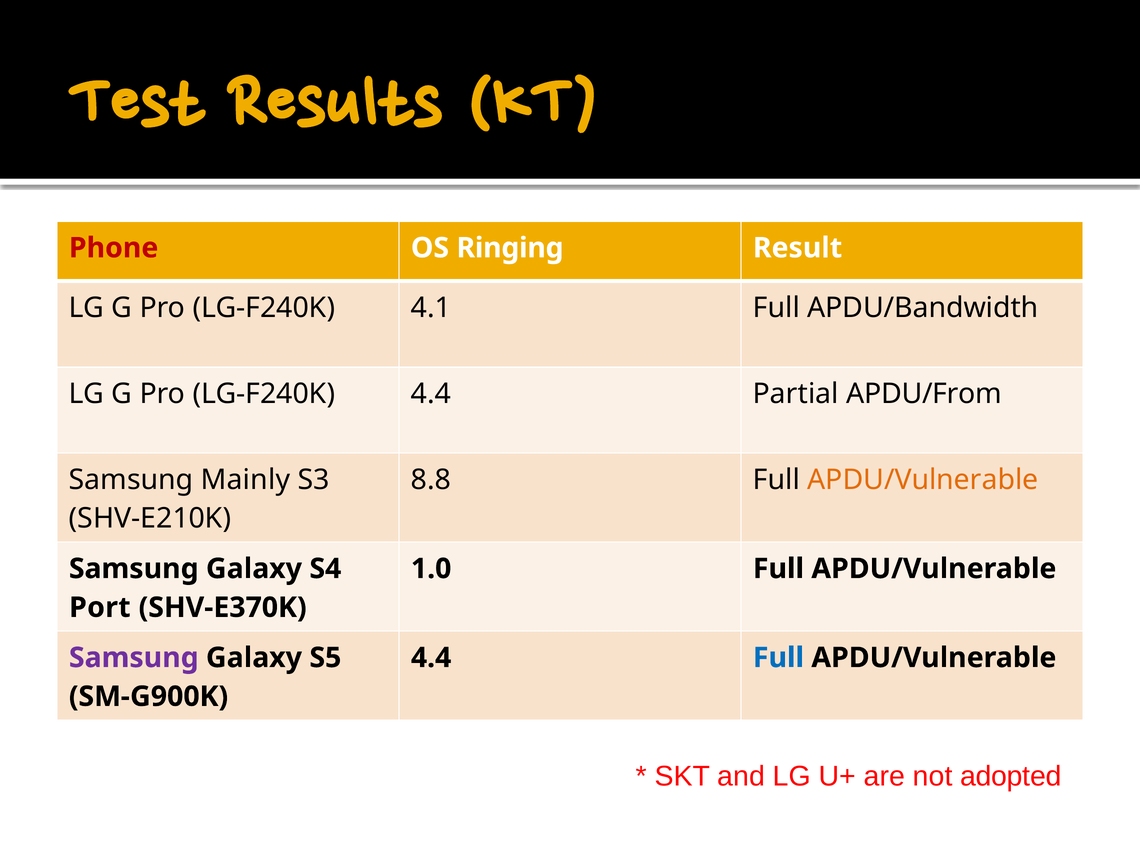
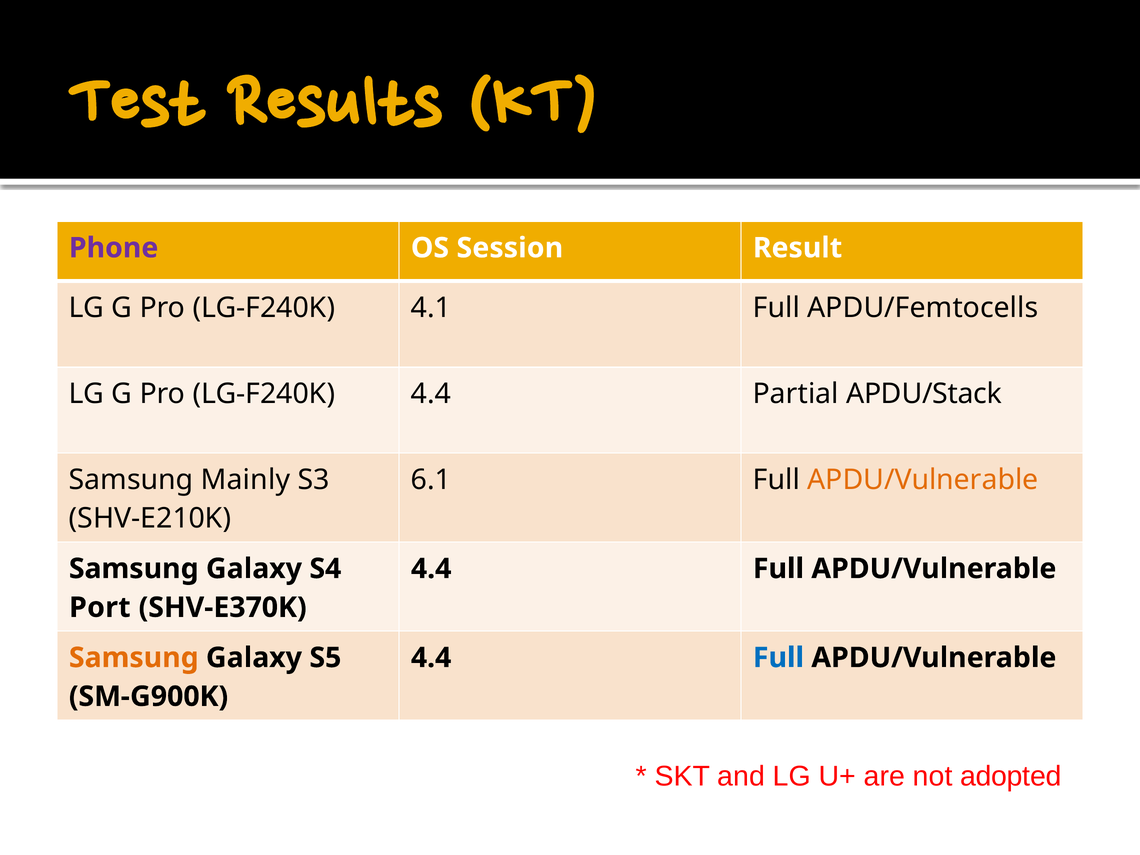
Phone colour: red -> purple
Ringing: Ringing -> Session
APDU/Bandwidth: APDU/Bandwidth -> APDU/Femtocells
APDU/From: APDU/From -> APDU/Stack
8.8: 8.8 -> 6.1
1.0 at (431, 569): 1.0 -> 4.4
Samsung at (134, 658) colour: purple -> orange
